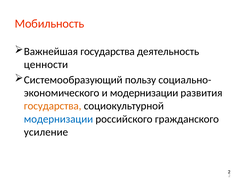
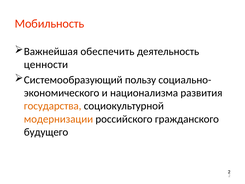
Важнейшая государства: государства -> обеспечить
и модернизации: модернизации -> национализма
модернизации at (58, 119) colour: blue -> orange
усиление: усиление -> будущего
